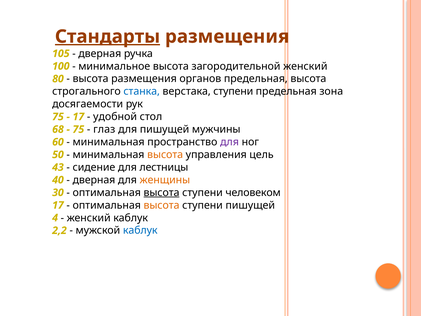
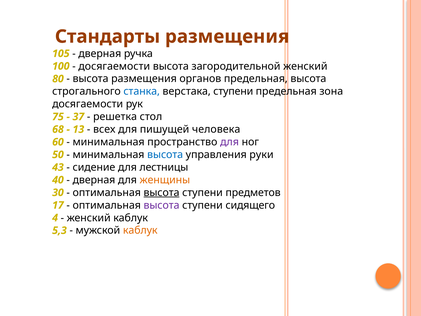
Стандарты underline: present -> none
минимальное at (114, 66): минимальное -> досягаемости
17 at (78, 117): 17 -> 37
удобной: удобной -> решетка
75 at (78, 129): 75 -> 13
глаз: глаз -> всех
мужчины: мужчины -> человека
высота at (165, 155) colour: orange -> blue
цель: цель -> руки
человеком: человеком -> предметов
высота at (162, 205) colour: orange -> purple
ступени пишущей: пишущей -> сидящего
2,2: 2,2 -> 5,3
каблук at (140, 230) colour: blue -> orange
